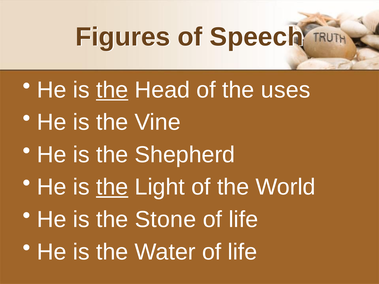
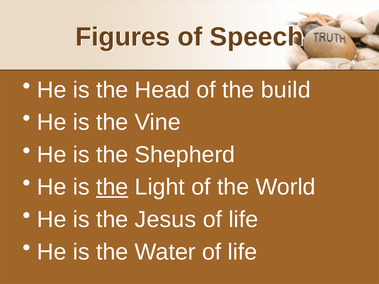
the at (112, 90) underline: present -> none
uses: uses -> build
Stone: Stone -> Jesus
